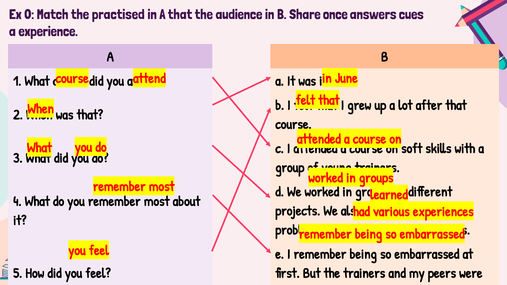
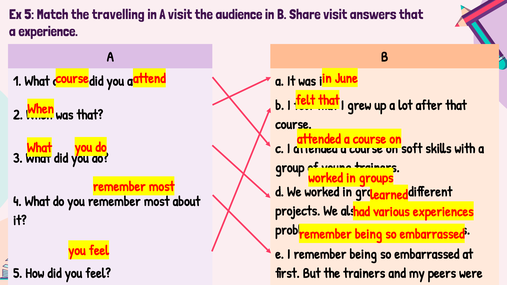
Ex 0: 0 -> 5
practised: practised -> travelling
A that: that -> visit
Share once: once -> visit
answers cues: cues -> that
